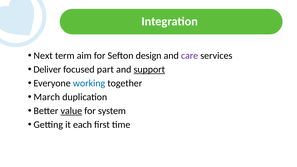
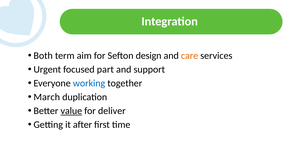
Next: Next -> Both
care colour: purple -> orange
Deliver: Deliver -> Urgent
support underline: present -> none
system: system -> deliver
each: each -> after
